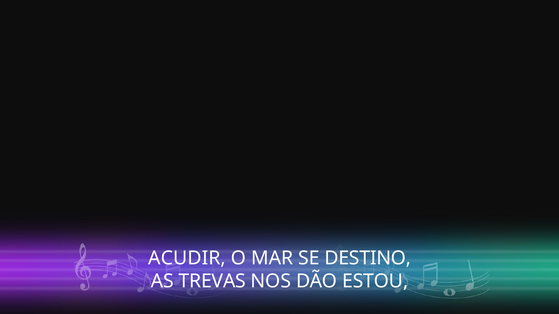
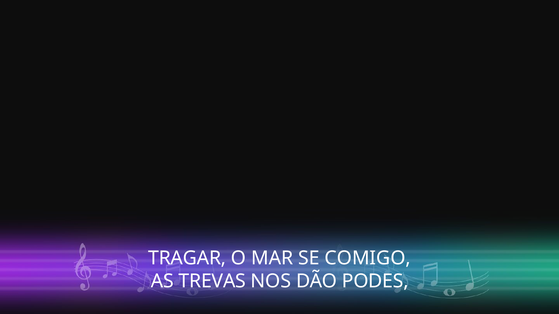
ACUDIR: ACUDIR -> TRAGAR
DESTINO: DESTINO -> COMIGO
ESTOU: ESTOU -> PODES
